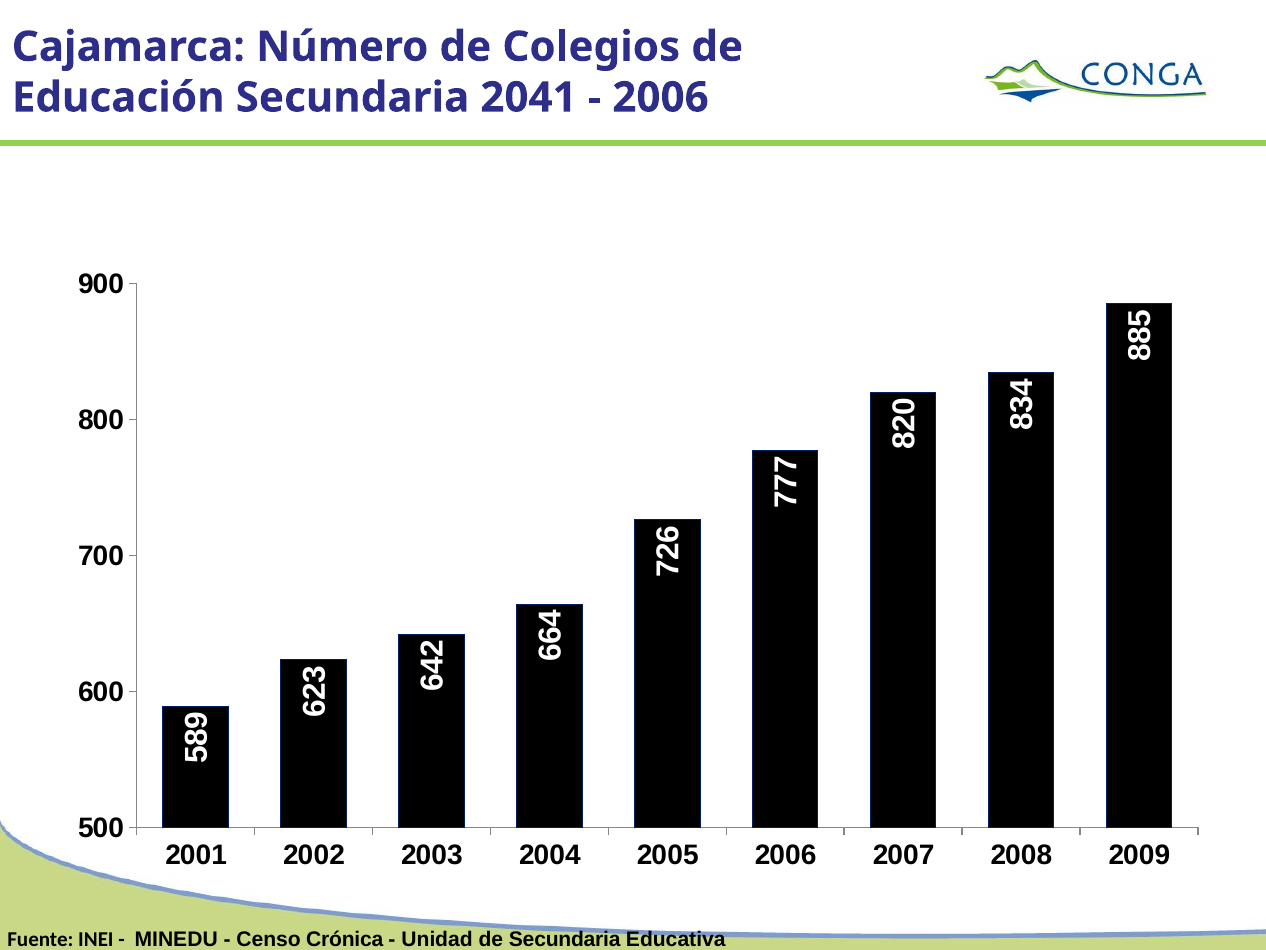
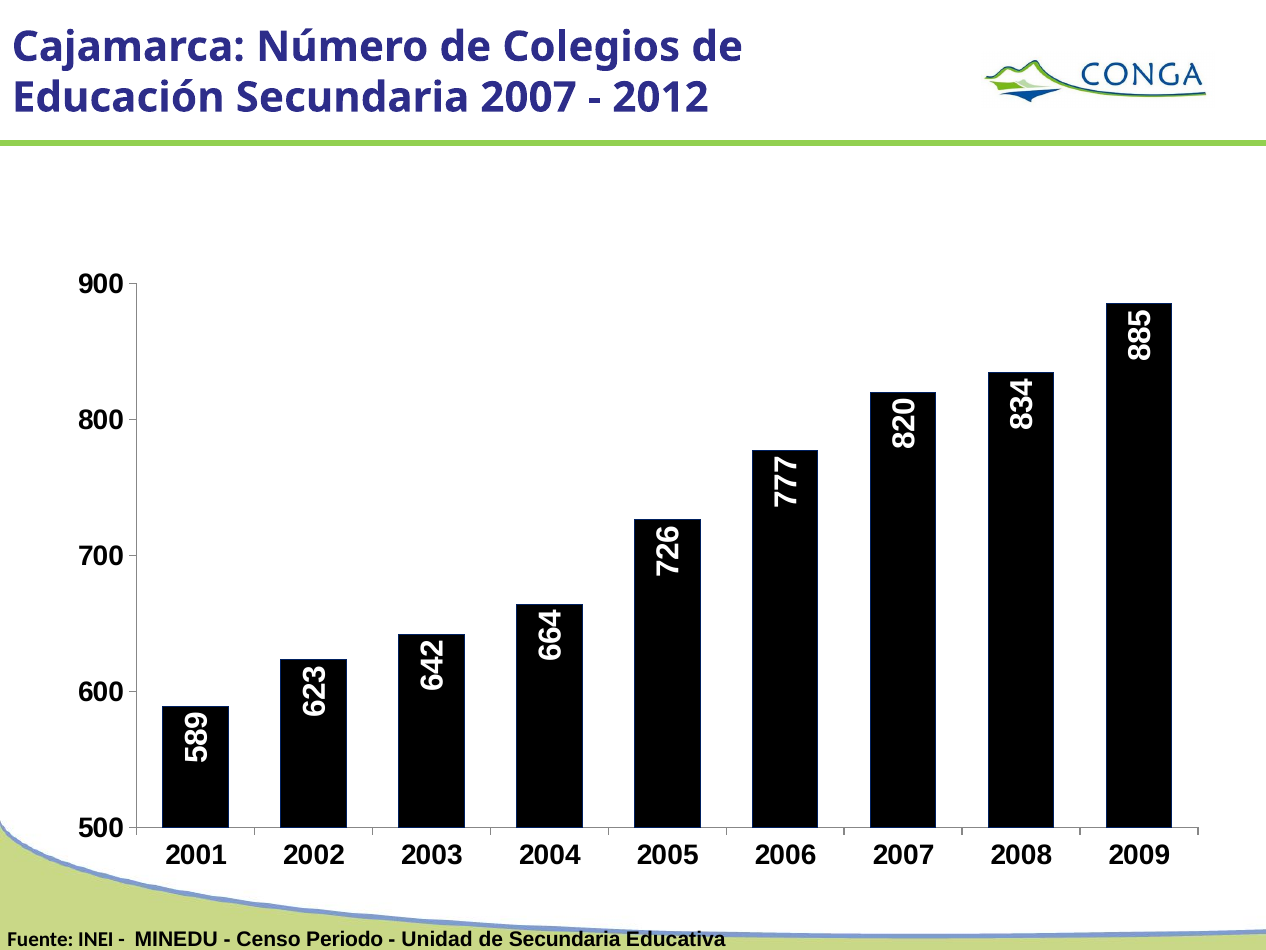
Secundaria 2041: 2041 -> 2007
2006 at (661, 98): 2006 -> 2012
Crónica: Crónica -> Periodo
